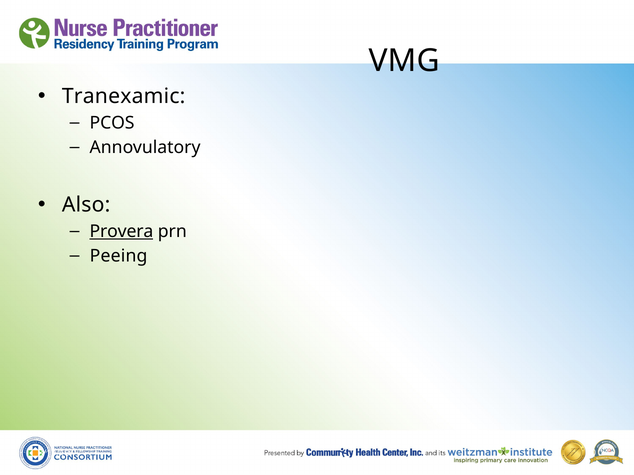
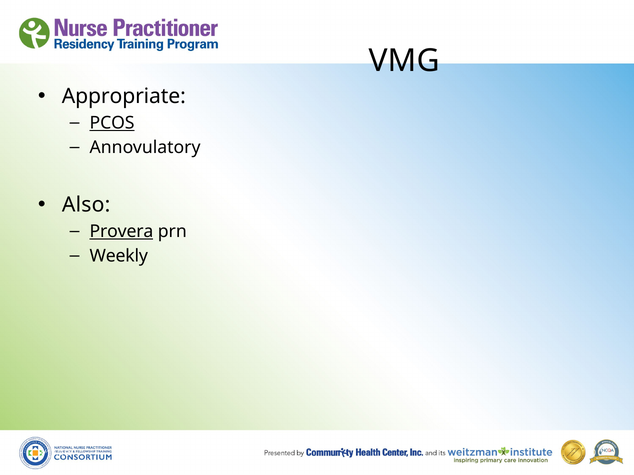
Tranexamic: Tranexamic -> Appropriate
PCOS underline: none -> present
Peeing: Peeing -> Weekly
